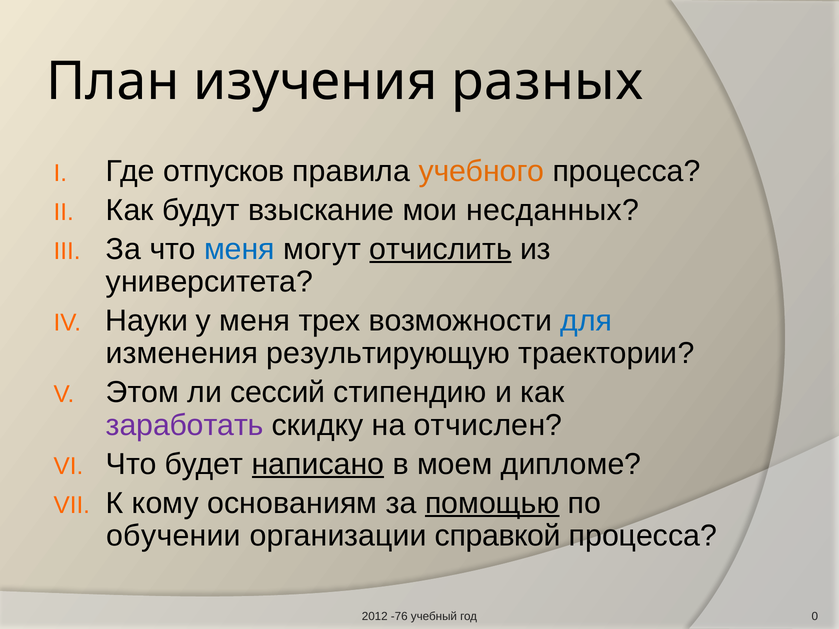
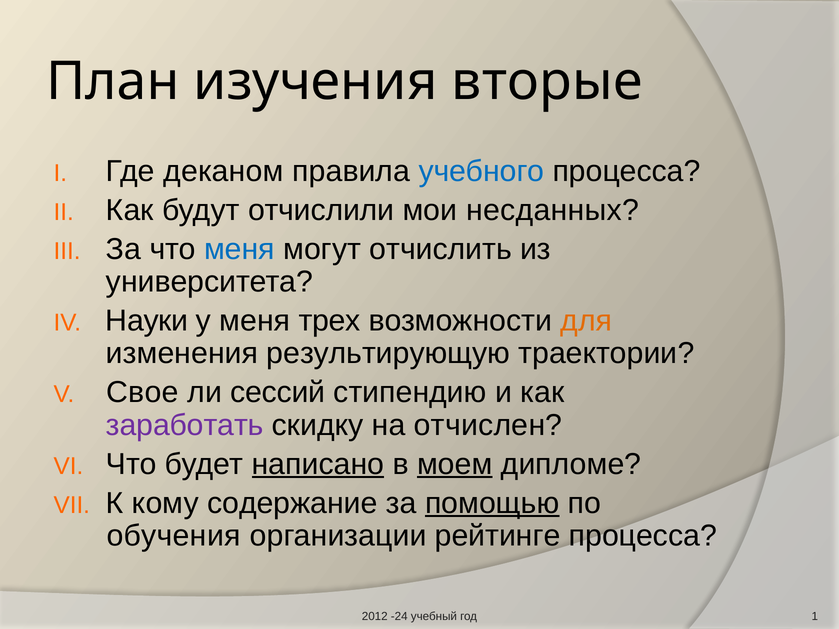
разных: разных -> вторые
отпусков: отпусков -> деканом
учебного colour: orange -> blue
взыскание: взыскание -> отчислили
отчислить underline: present -> none
для colour: blue -> orange
Этом: Этом -> Свое
моем underline: none -> present
основаниям: основаниям -> содержание
обучении: обучении -> обучения
справкой: справкой -> рейтинге
-76: -76 -> -24
0: 0 -> 1
